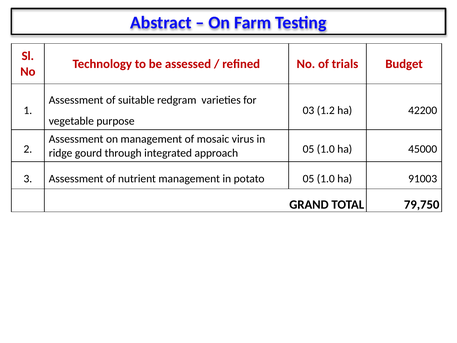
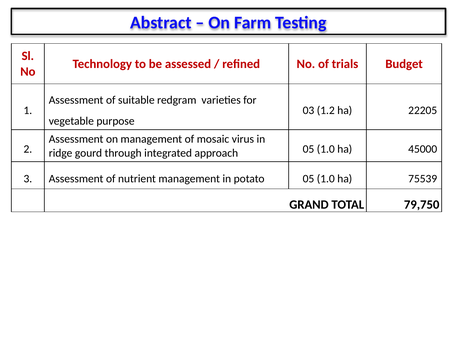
42200: 42200 -> 22205
91003: 91003 -> 75539
